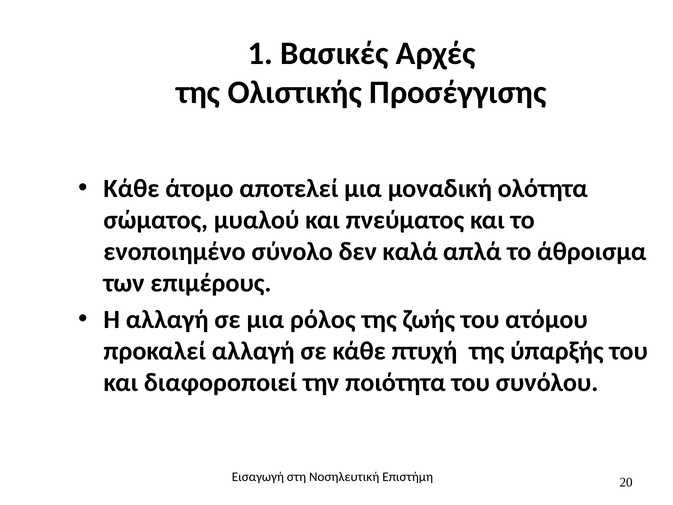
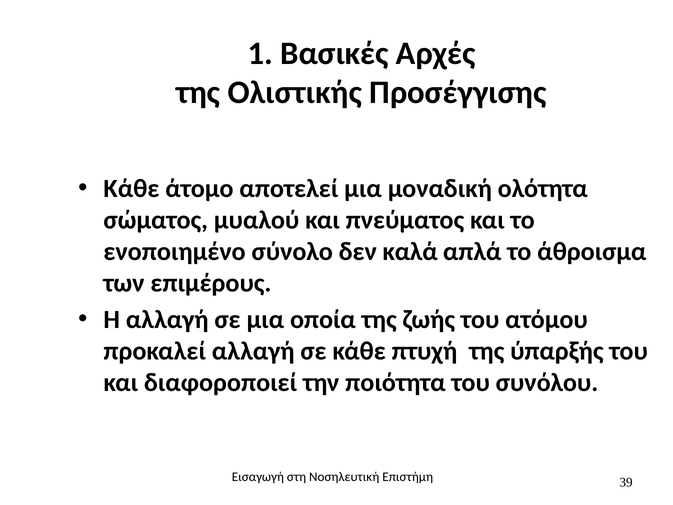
ρόλος: ρόλος -> οποία
20: 20 -> 39
